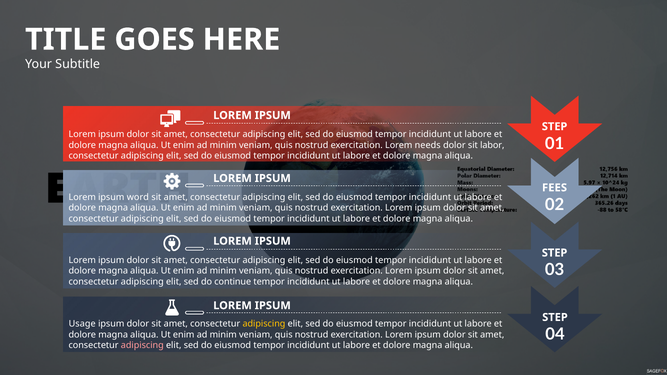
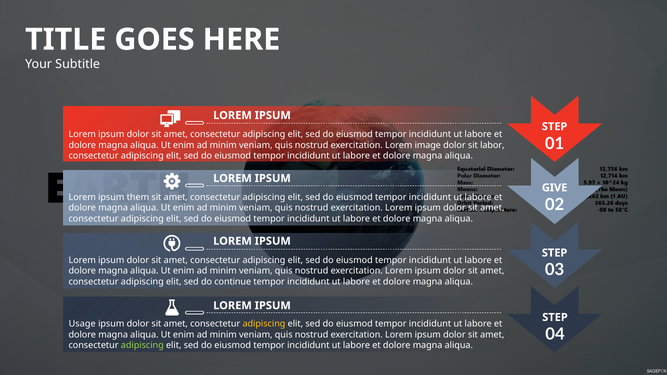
needs: needs -> image
FEES: FEES -> GIVE
word: word -> them
adipiscing at (142, 346) colour: pink -> light green
